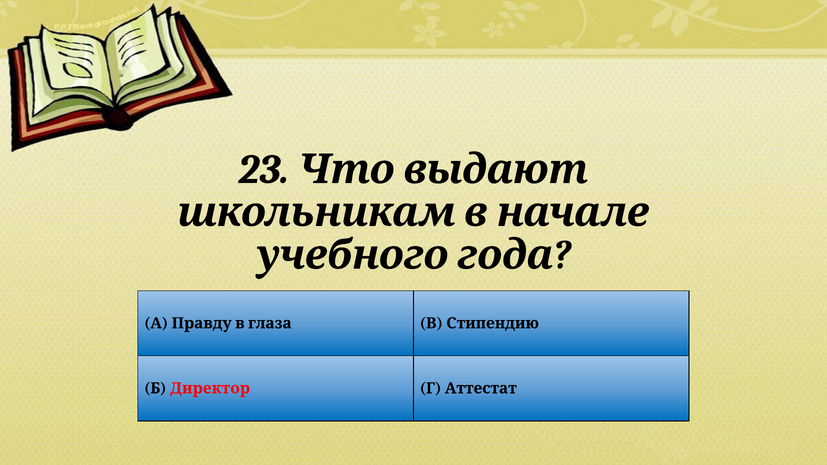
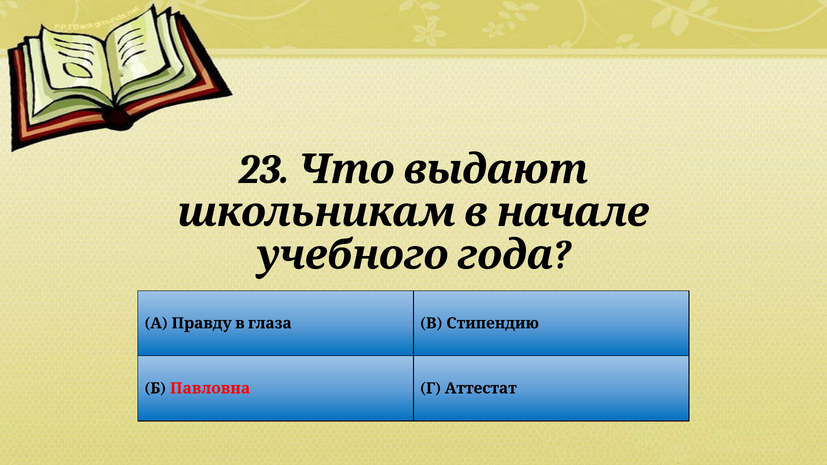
Директор: Директор -> Павловна
